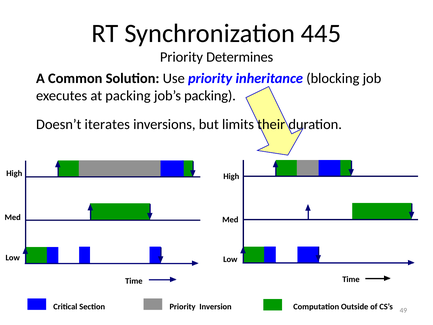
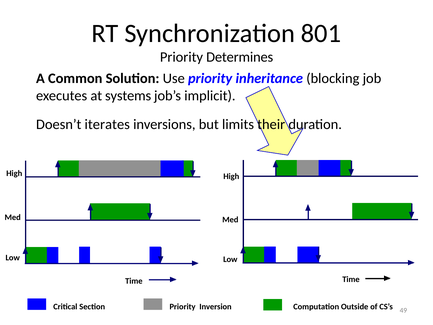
445: 445 -> 801
at packing: packing -> systems
job’s packing: packing -> implicit
